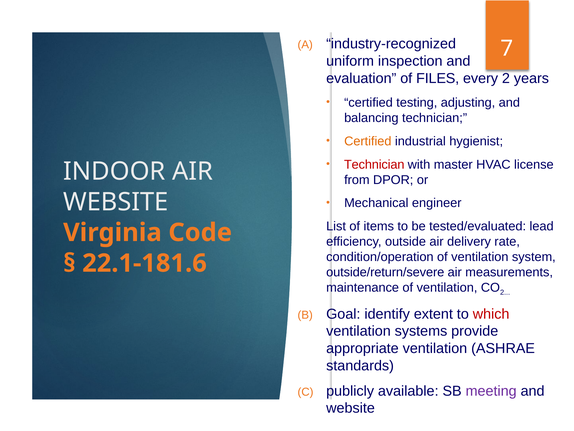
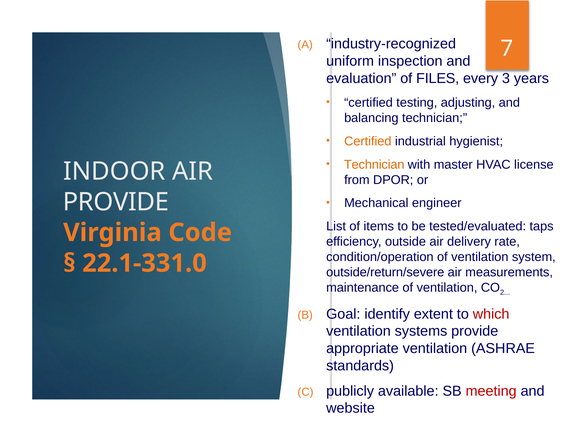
every 2: 2 -> 3
Technician at (374, 164) colour: red -> orange
WEBSITE at (116, 202): WEBSITE -> PROVIDE
lead: lead -> taps
22.1-181.6: 22.1-181.6 -> 22.1-331.0
meeting colour: purple -> red
